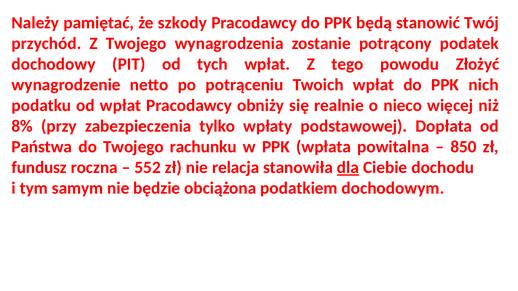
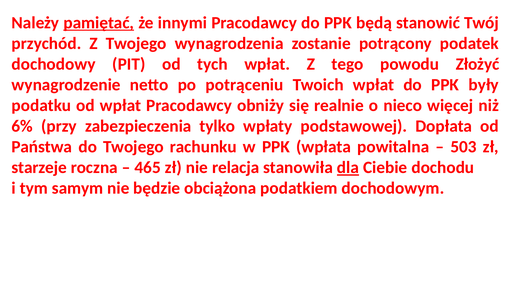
pamiętać underline: none -> present
szkody: szkody -> innymi
nich: nich -> były
8%: 8% -> 6%
850: 850 -> 503
fundusz: fundusz -> starzeje
552: 552 -> 465
